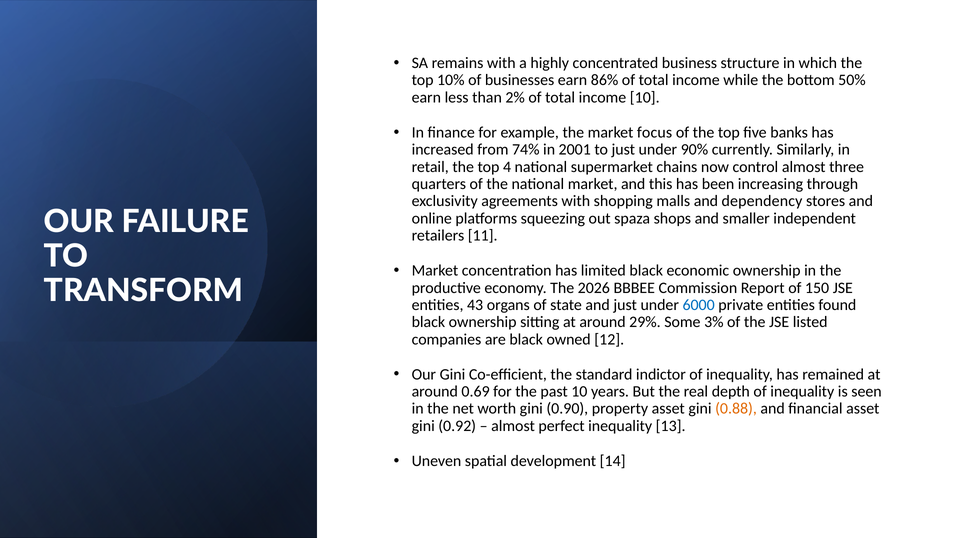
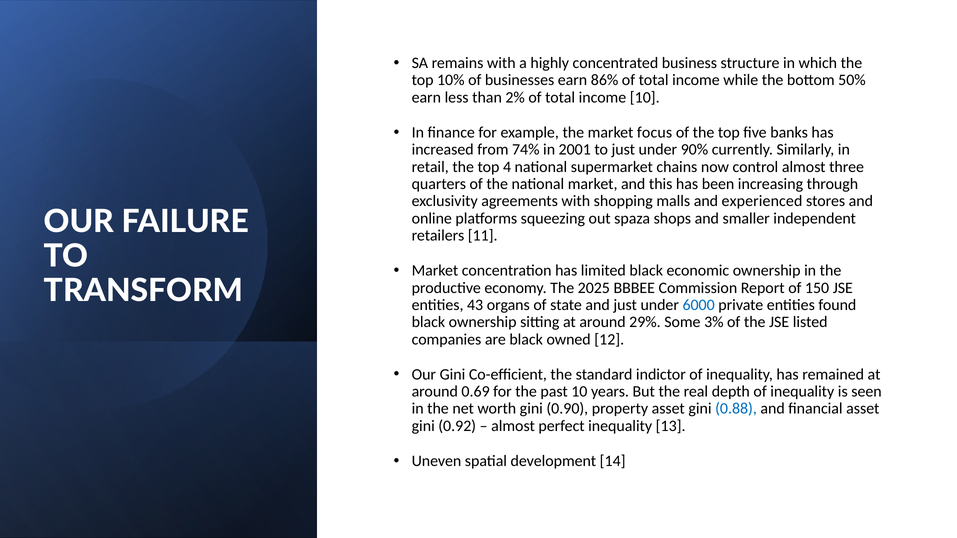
dependency: dependency -> experienced
2026: 2026 -> 2025
0.88 colour: orange -> blue
